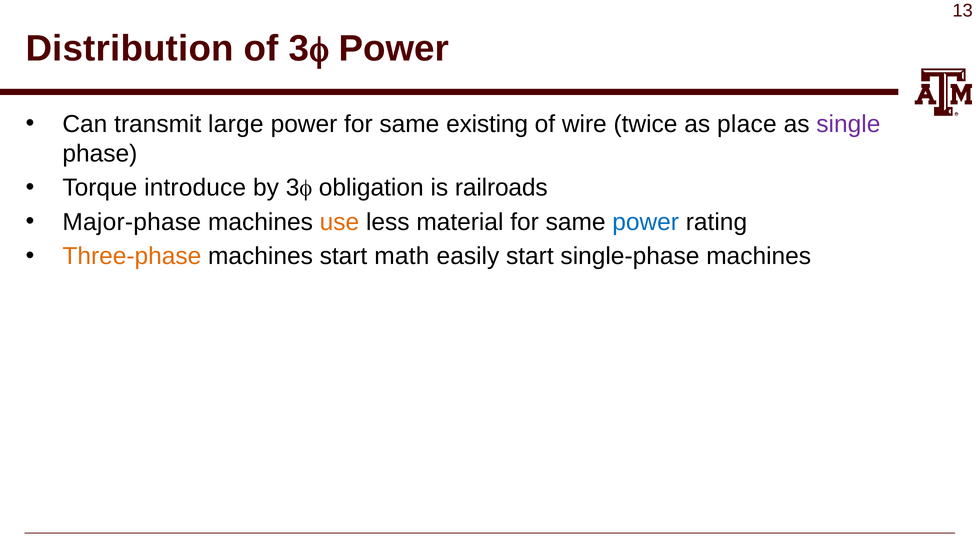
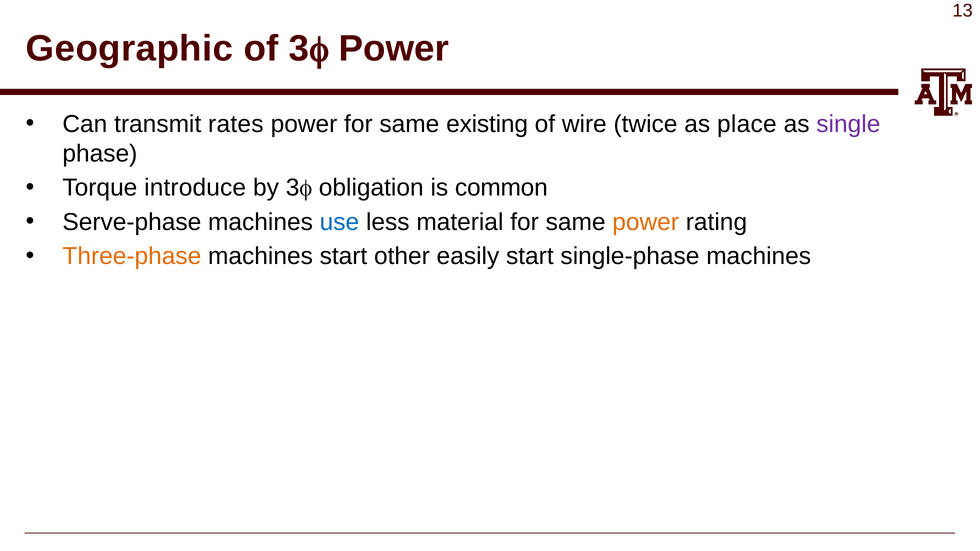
Distribution: Distribution -> Geographic
large: large -> rates
railroads: railroads -> common
Major-phase: Major-phase -> Serve-phase
use colour: orange -> blue
power at (646, 222) colour: blue -> orange
math: math -> other
